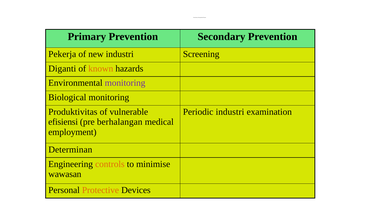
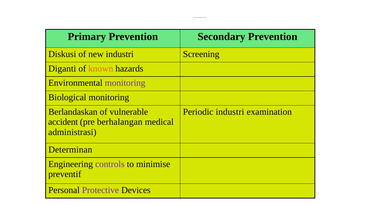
Pekerja: Pekerja -> Diskusi
Produktivitas: Produktivitas -> Berlandaskan
efisiensi: efisiensi -> accident
employment: employment -> administrasi
controls colour: orange -> purple
wawasan: wawasan -> preventif
Protective colour: orange -> purple
